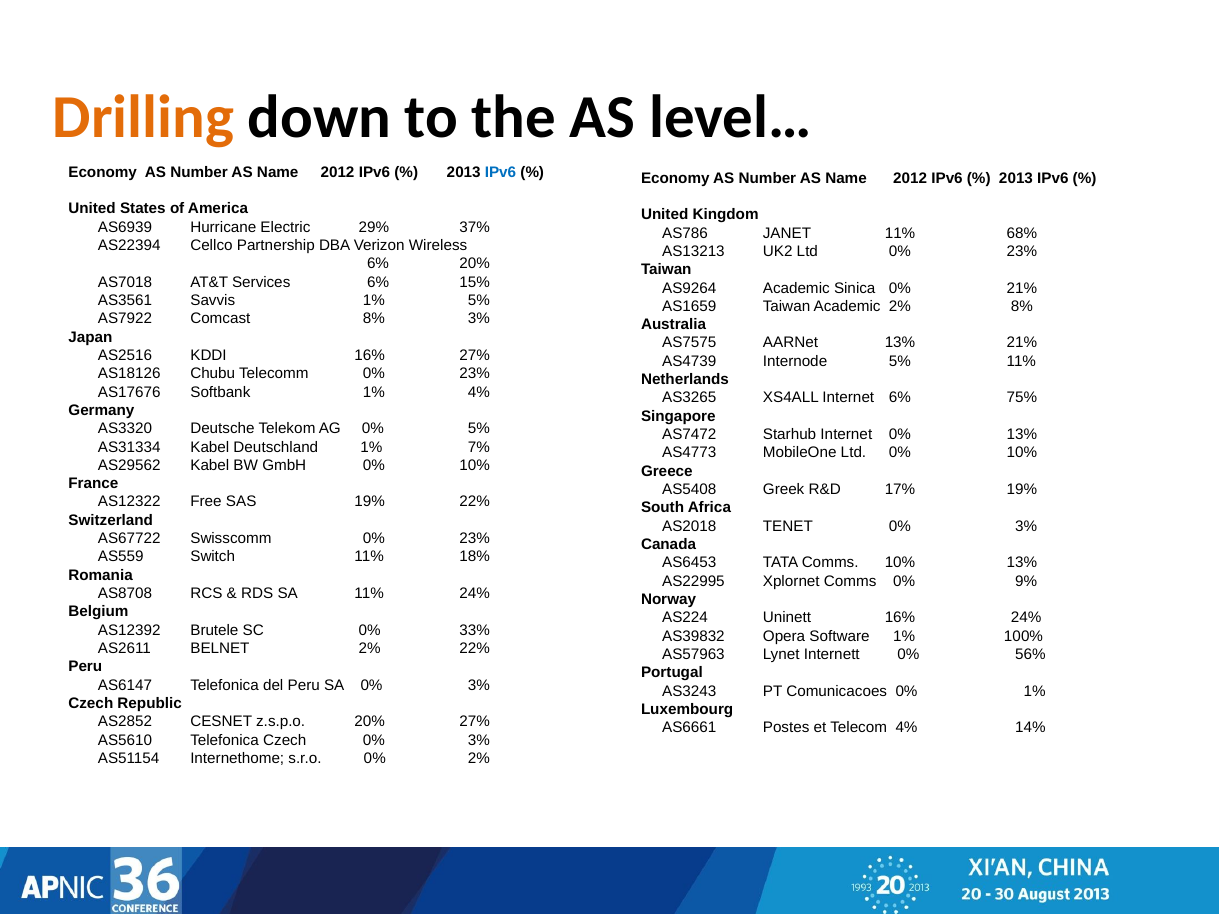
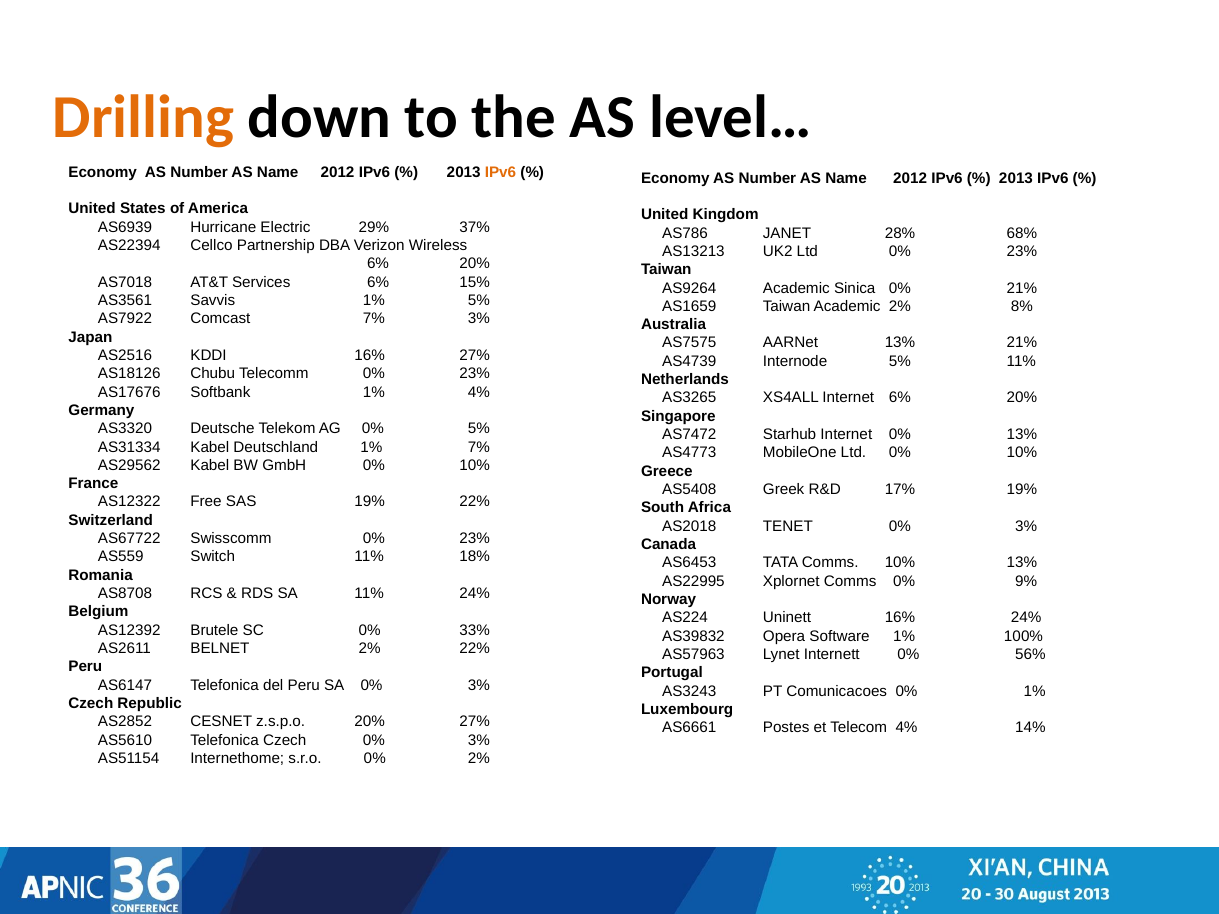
IPv6 at (501, 172) colour: blue -> orange
JANET 11%: 11% -> 28%
Comcast 8%: 8% -> 7%
Internet 6% 75%: 75% -> 20%
